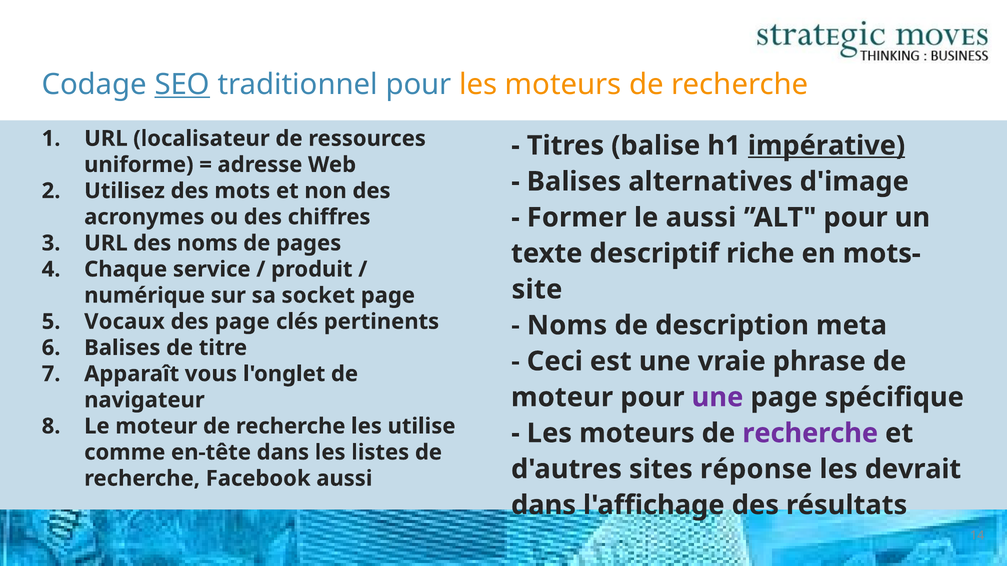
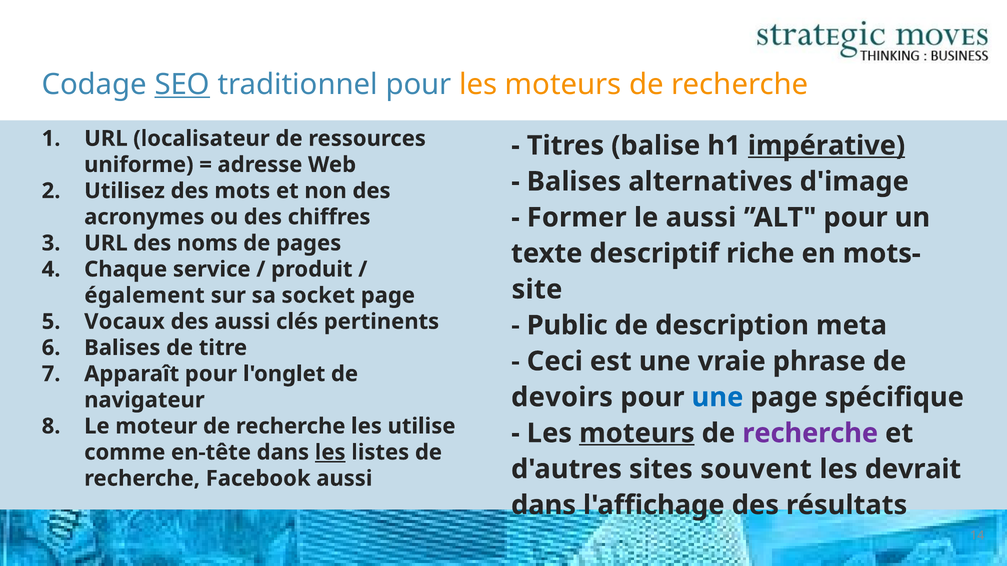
numérique: numérique -> également
des page: page -> aussi
Noms at (567, 326): Noms -> Public
Apparaît vous: vous -> pour
moteur at (562, 398): moteur -> devoirs
une at (717, 398) colour: purple -> blue
moteurs at (637, 434) underline: none -> present
les at (330, 453) underline: none -> present
réponse: réponse -> souvent
